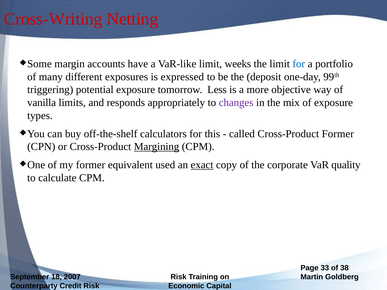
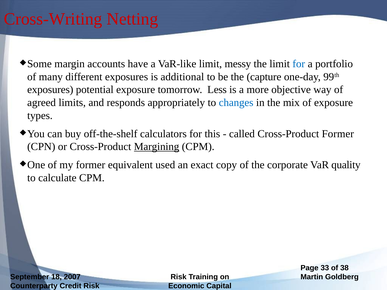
weeks: weeks -> messy
expressed: expressed -> additional
deposit: deposit -> capture
triggering at (50, 90): triggering -> exposures
vanilla: vanilla -> agreed
changes colour: purple -> blue
exact underline: present -> none
